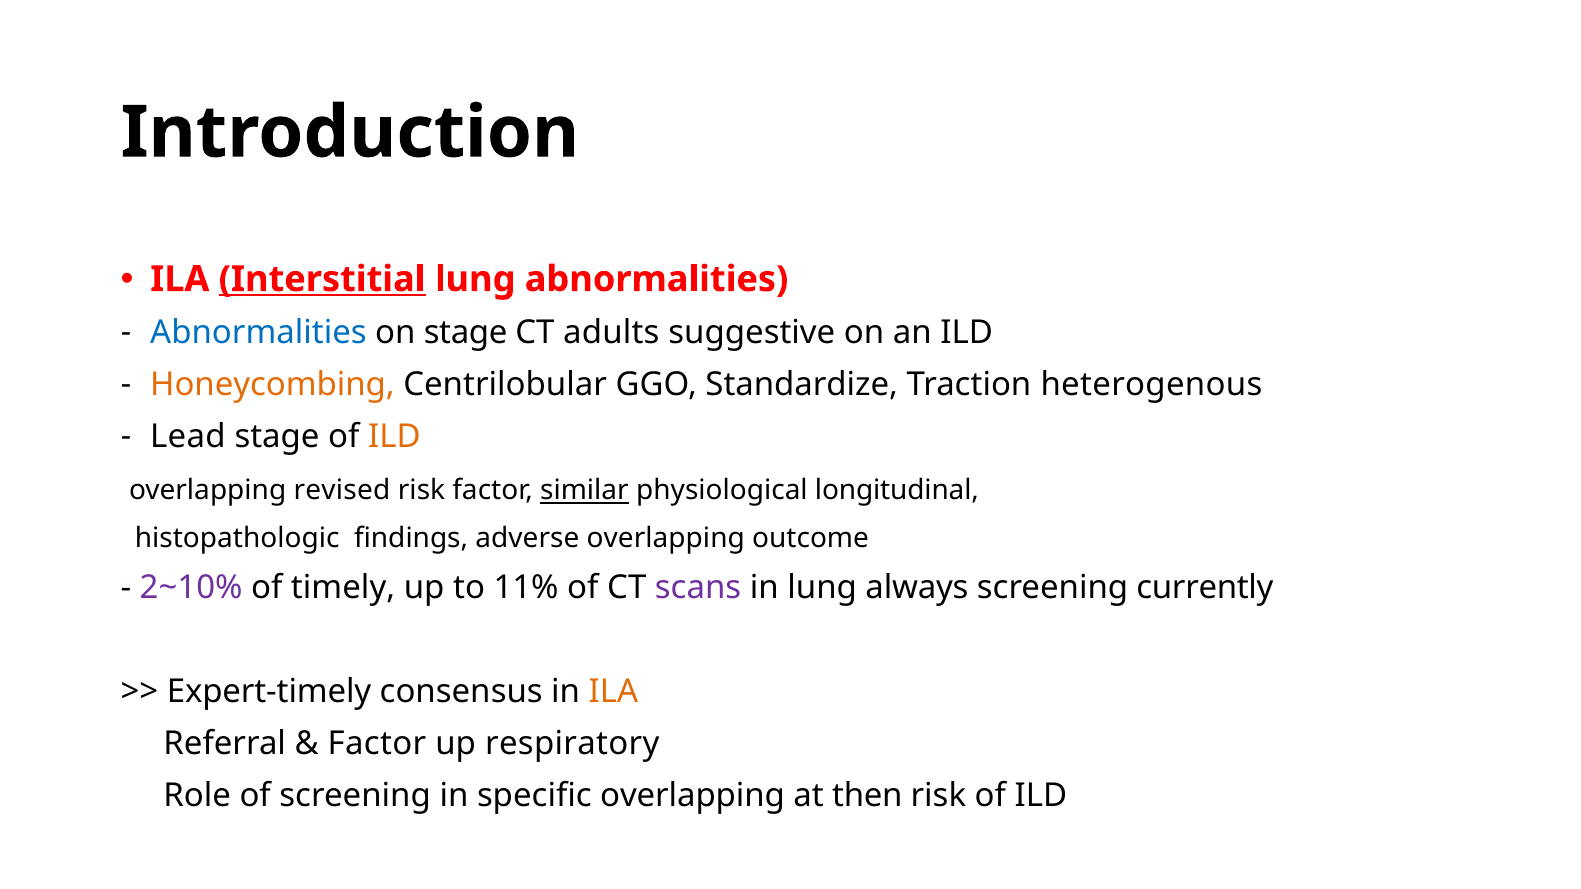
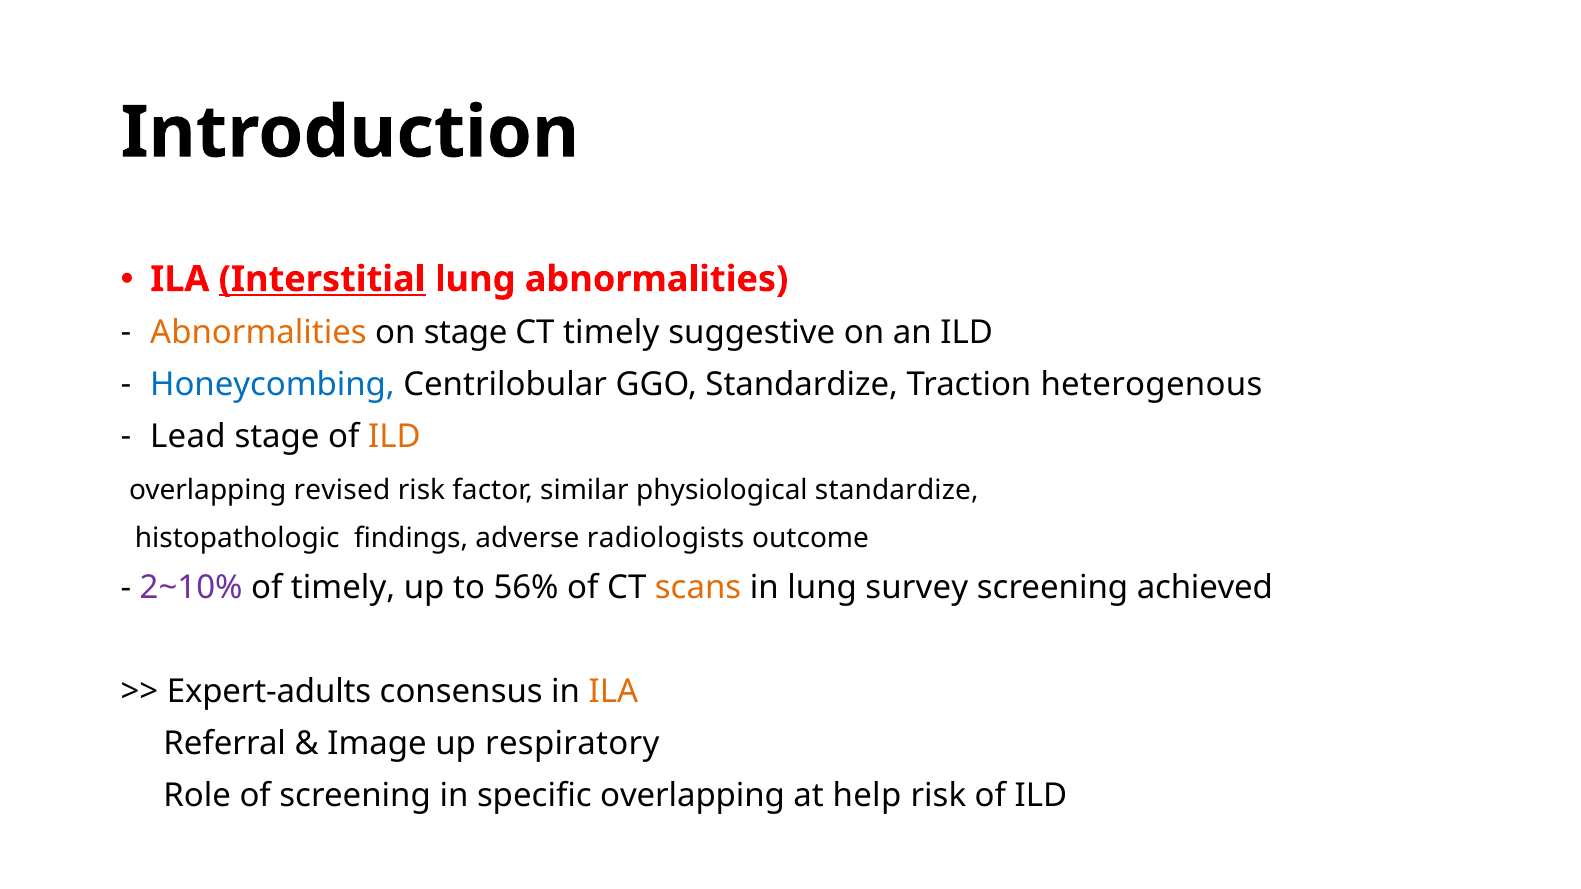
Abnormalities at (258, 333) colour: blue -> orange
CT adults: adults -> timely
Honeycombing colour: orange -> blue
similar underline: present -> none
physiological longitudinal: longitudinal -> standardize
adverse overlapping: overlapping -> radiologists
11%: 11% -> 56%
scans colour: purple -> orange
always: always -> survey
currently: currently -> achieved
Expert-timely: Expert-timely -> Expert-adults
Factor at (377, 744): Factor -> Image
then: then -> help
